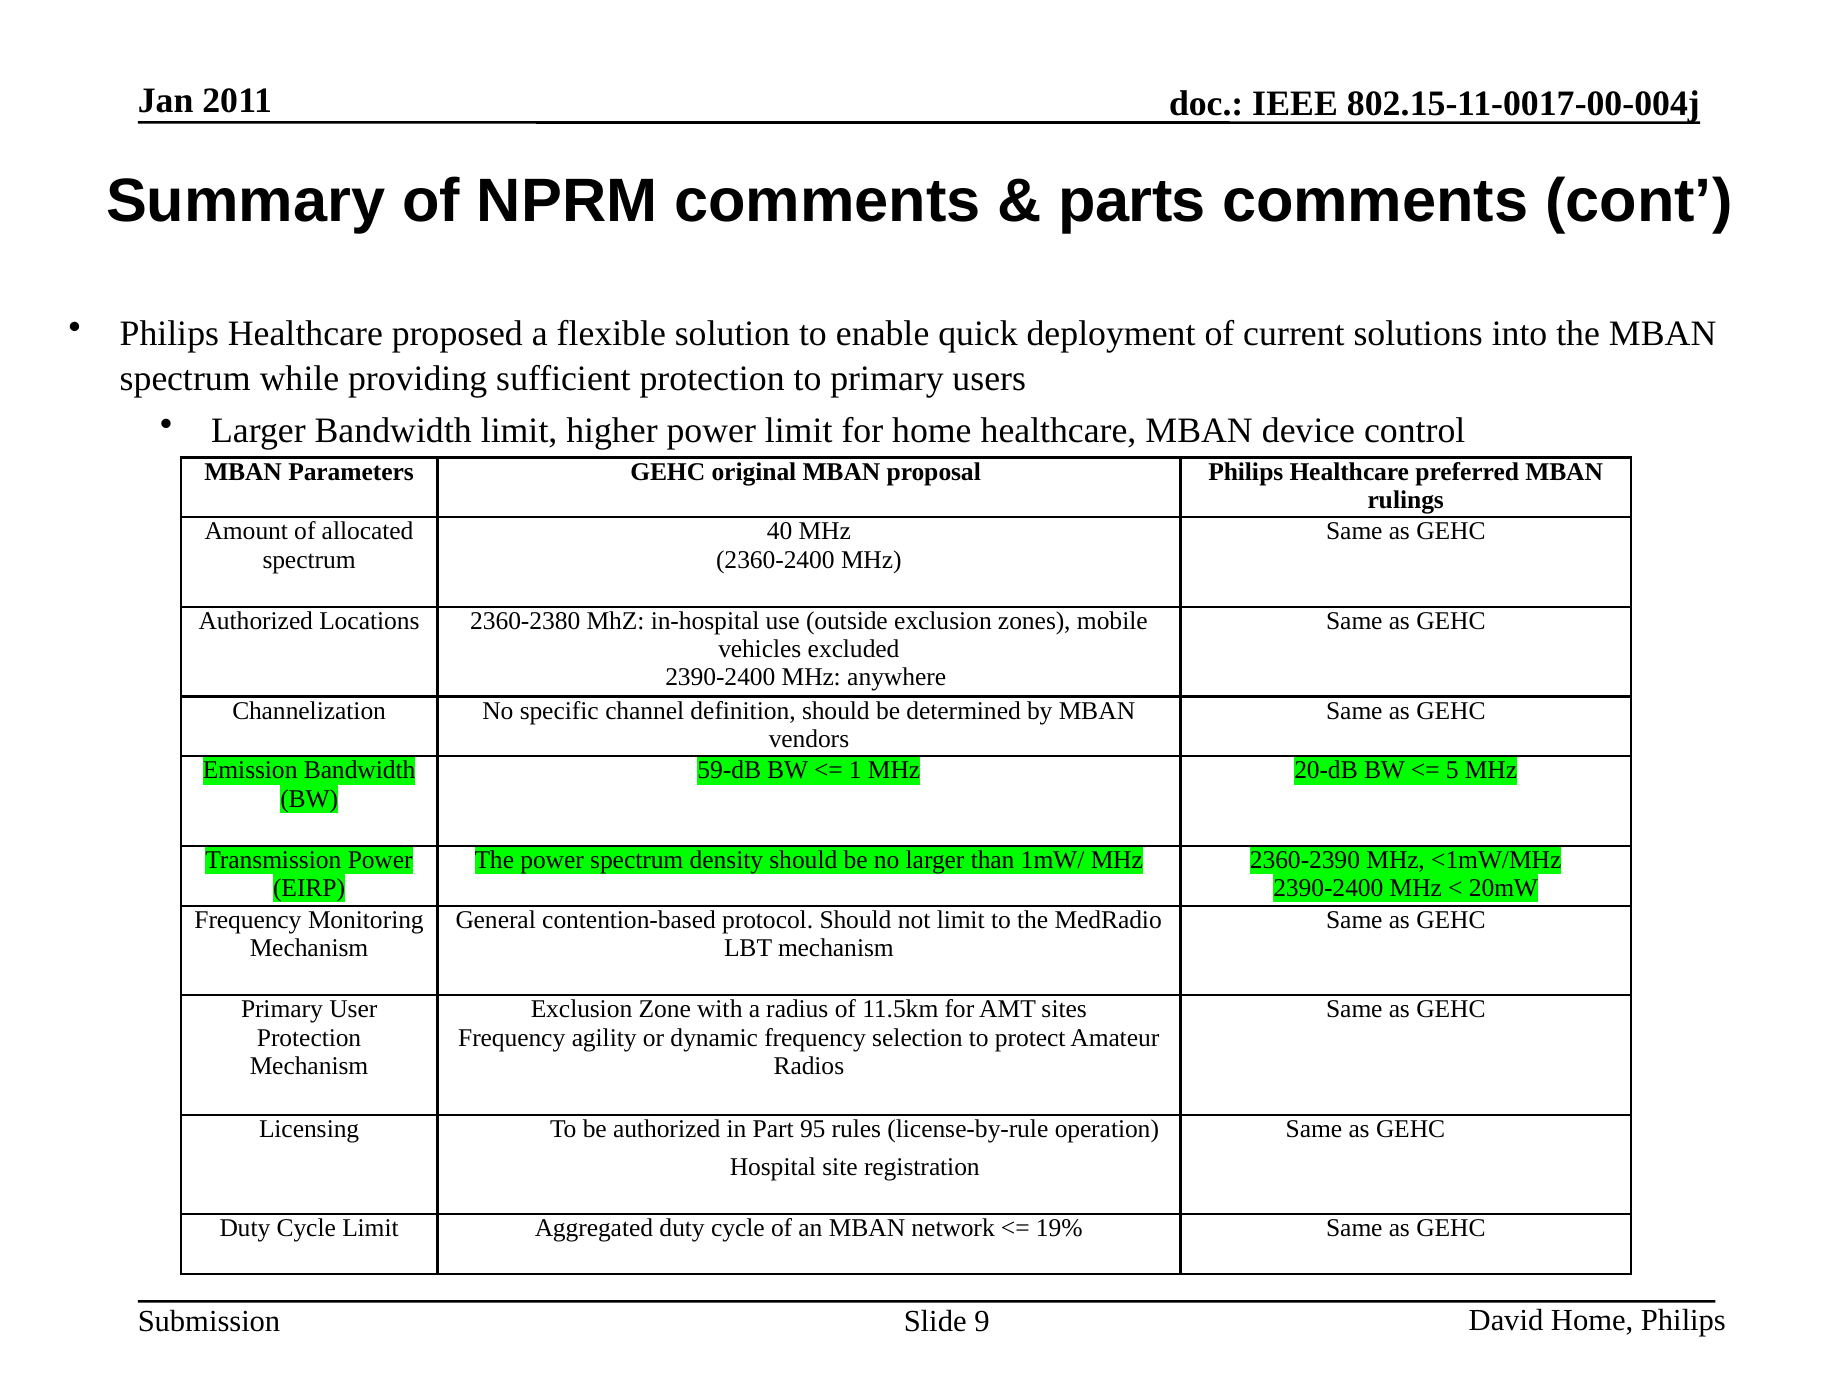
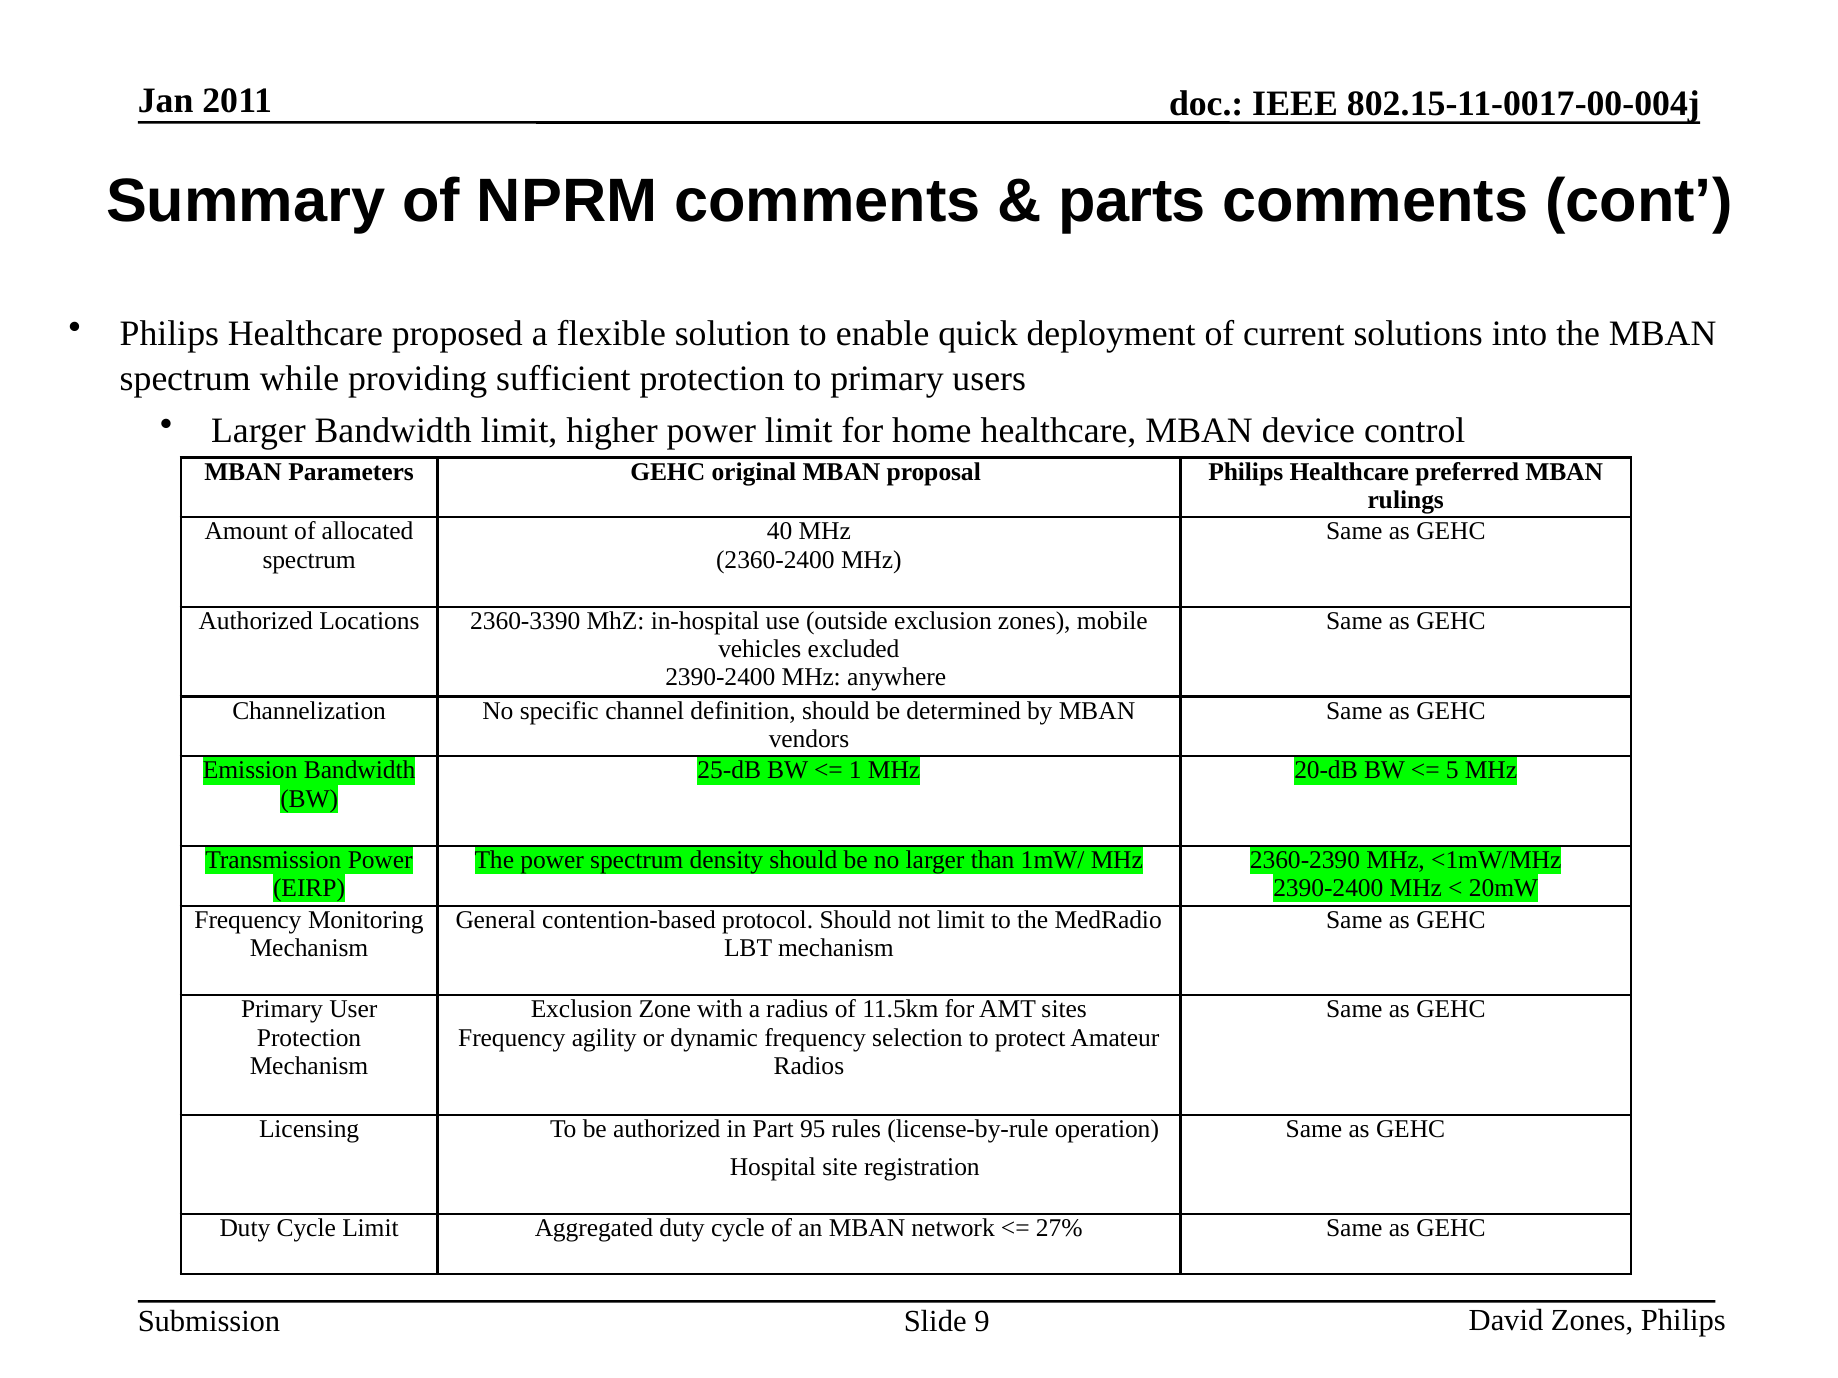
2360-2380: 2360-2380 -> 2360-3390
59-dB: 59-dB -> 25-dB
19%: 19% -> 27%
David Home: Home -> Zones
